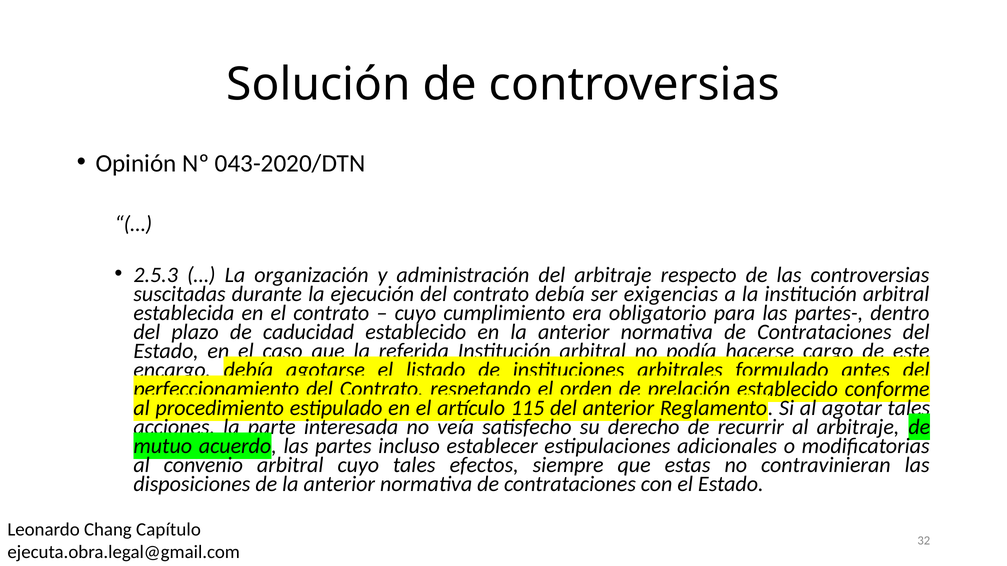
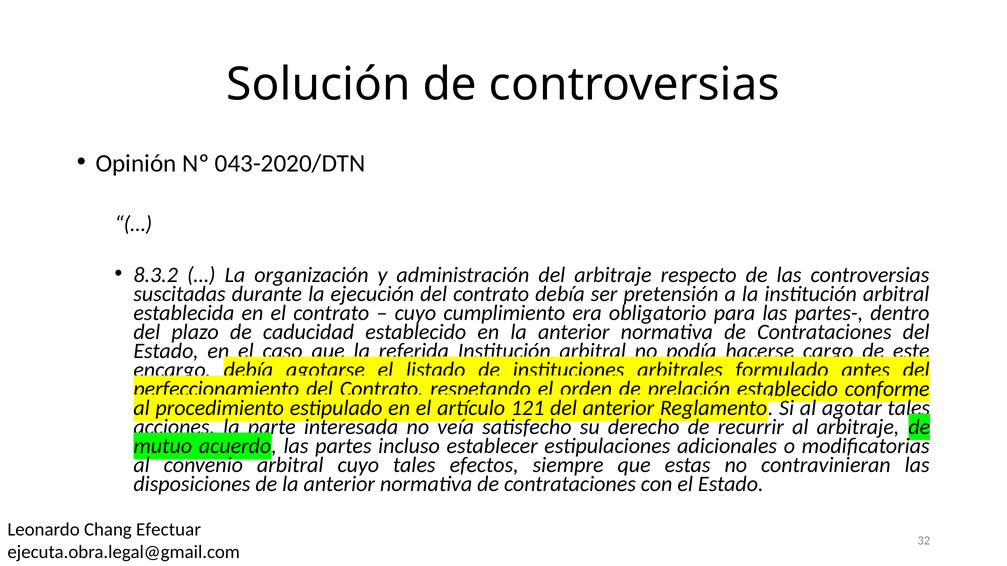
2.5.3: 2.5.3 -> 8.3.2
exigencias: exigencias -> pretensión
115: 115 -> 121
Capítulo: Capítulo -> Efectuar
